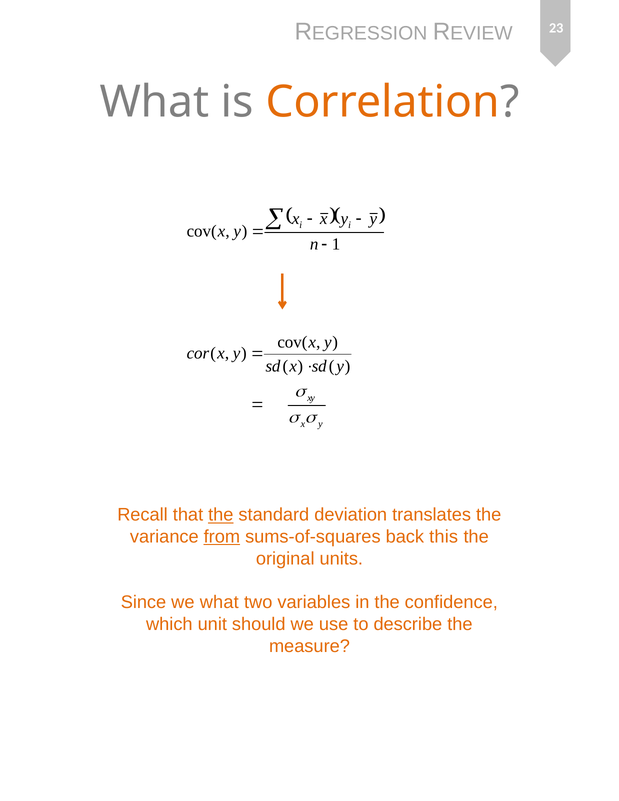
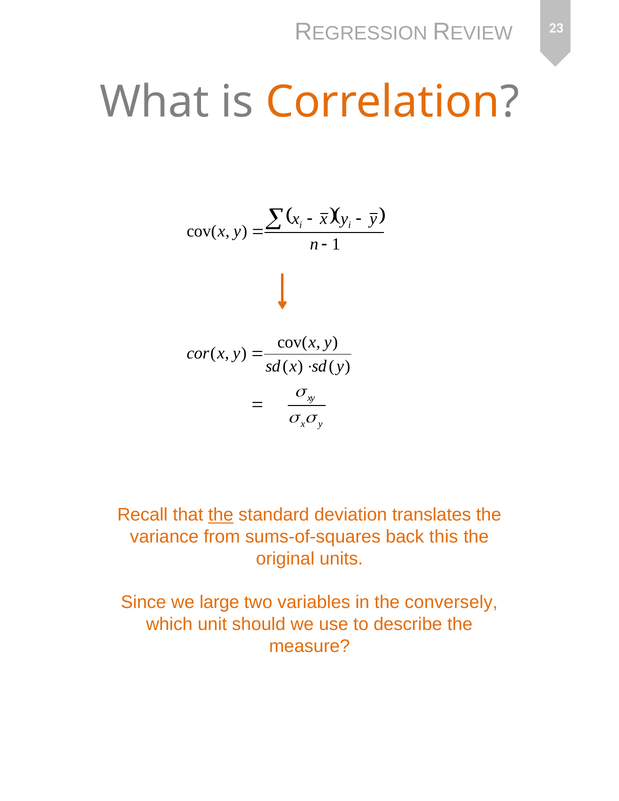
from underline: present -> none
we what: what -> large
confidence: confidence -> conversely
